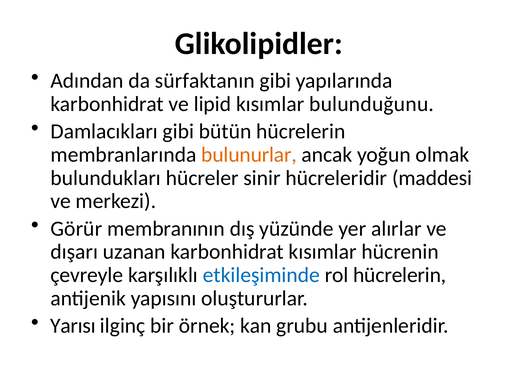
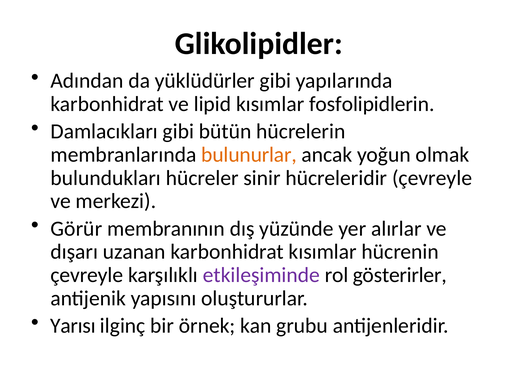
sürfaktanın: sürfaktanın -> yüklüdürler
bulunduğunu: bulunduğunu -> fosfolipidlerin
hücreleridir maddesi: maddesi -> çevreyle
etkileşiminde colour: blue -> purple
rol hücrelerin: hücrelerin -> gösterirler
